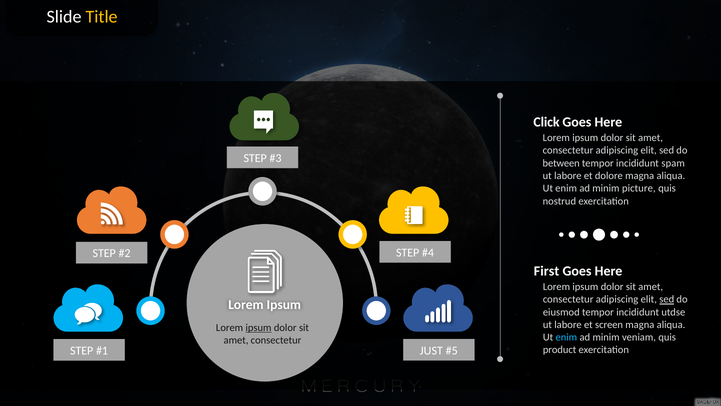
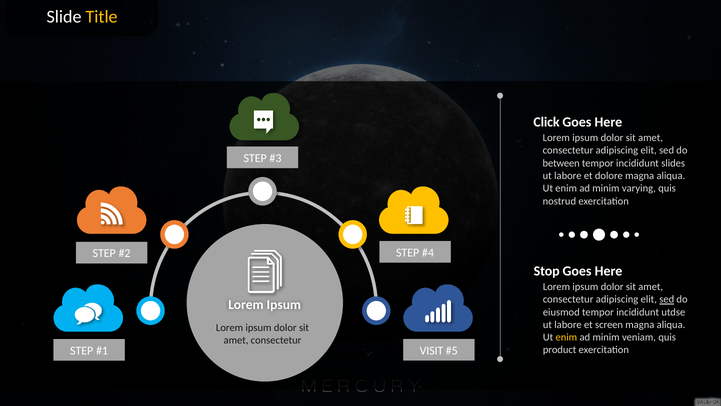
spam: spam -> slides
picture: picture -> varying
First: First -> Stop
ipsum at (259, 327) underline: present -> none
enim at (566, 337) colour: light blue -> yellow
JUST: JUST -> VISIT
